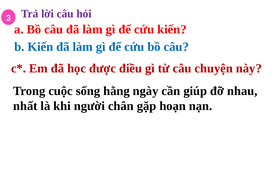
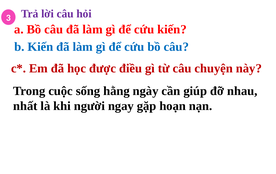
chân: chân -> ngay
